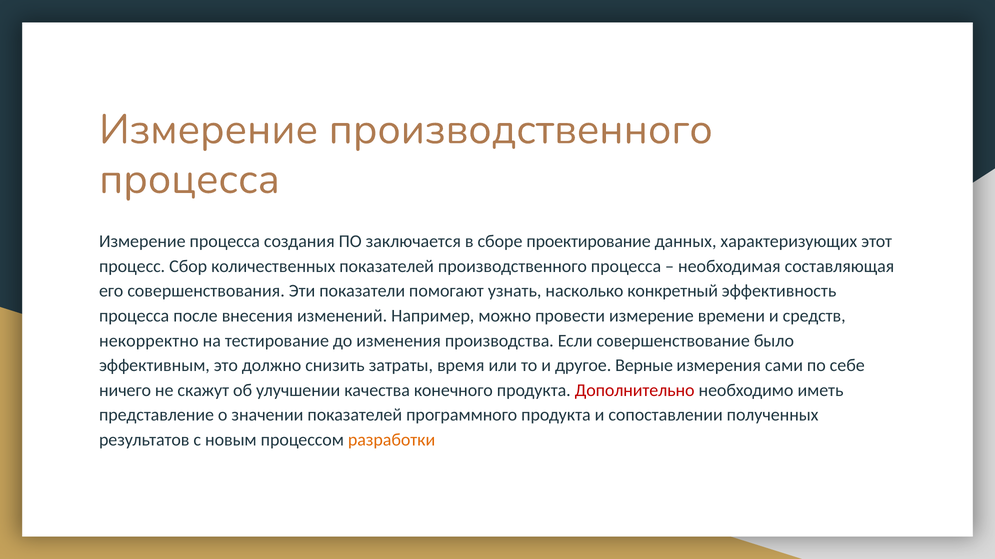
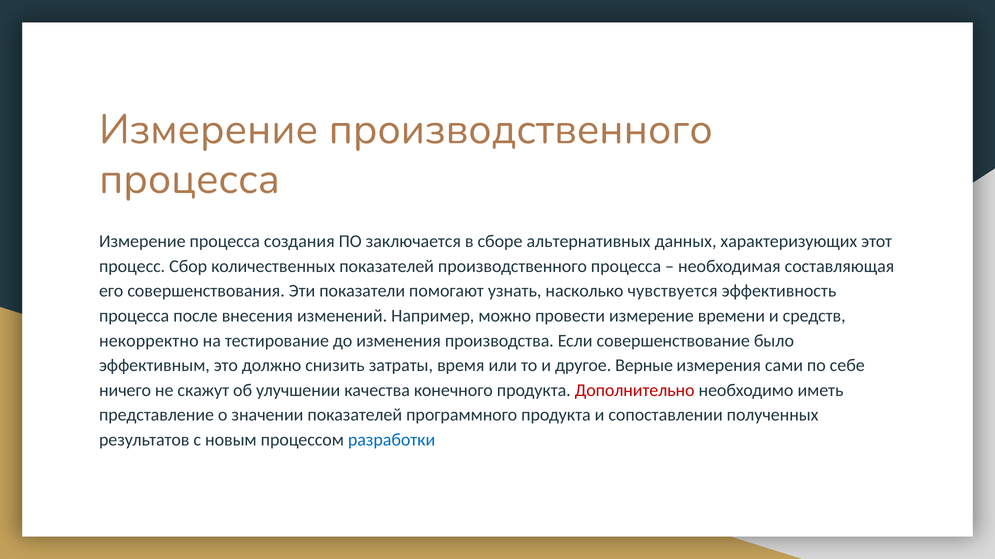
проектирование: проектирование -> альтернативных
конкретный: конкретный -> чувствуется
разработки colour: orange -> blue
